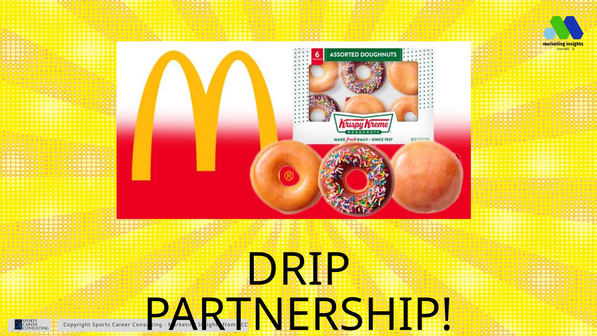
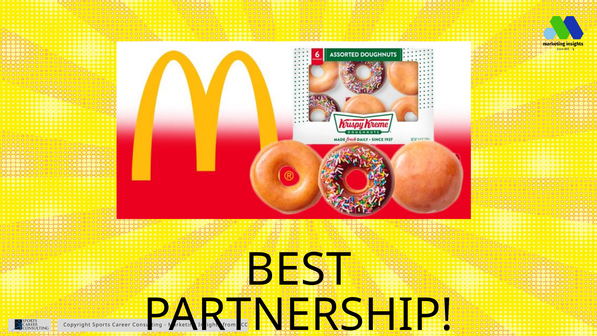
DRIP: DRIP -> BEST
